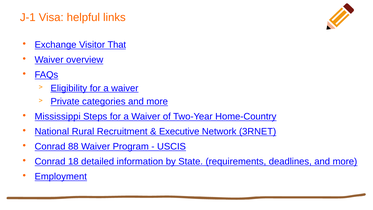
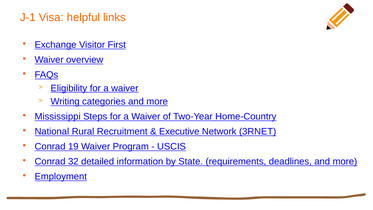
That: That -> First
Private: Private -> Writing
88: 88 -> 19
18: 18 -> 32
